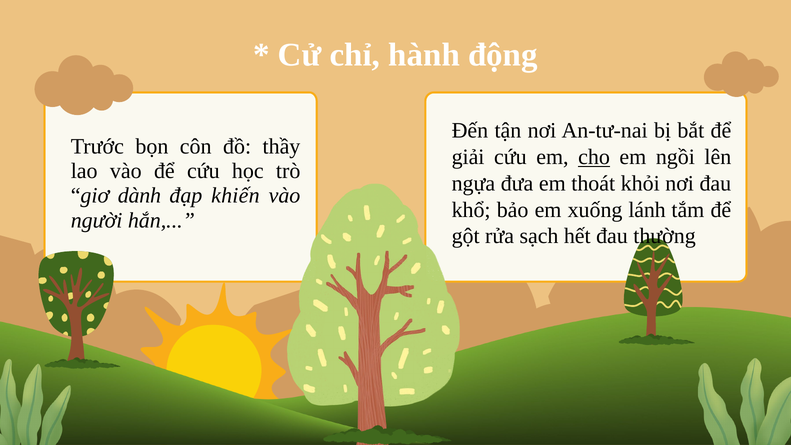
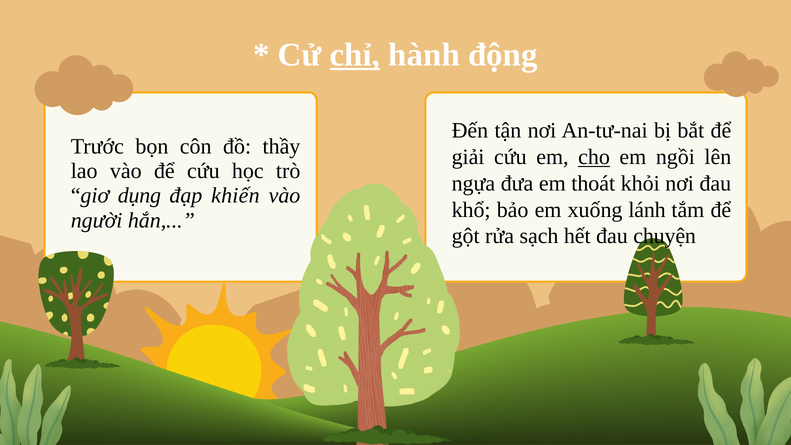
chỉ underline: none -> present
dành: dành -> dụng
thường: thường -> chuyện
